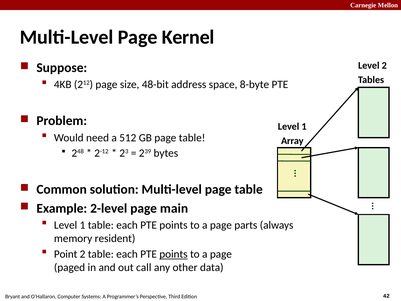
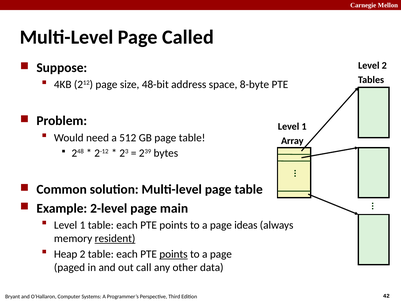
Kernel: Kernel -> Called
parts: parts -> ideas
resident underline: none -> present
Point: Point -> Heap
